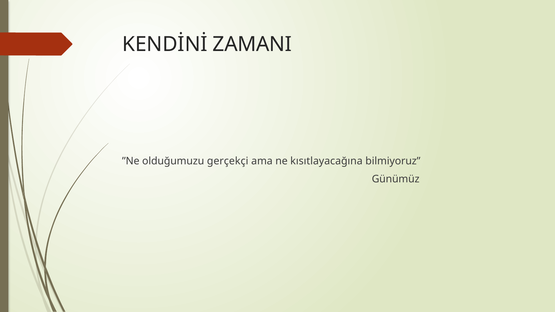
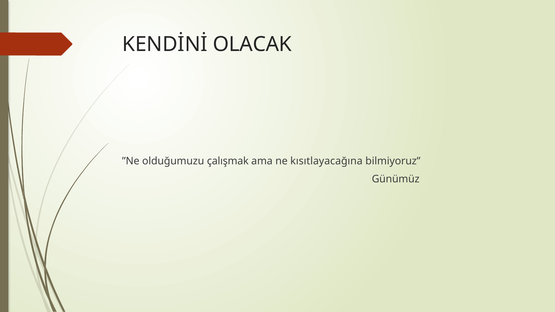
ZAMANI: ZAMANI -> OLACAK
gerçekçi: gerçekçi -> çalışmak
